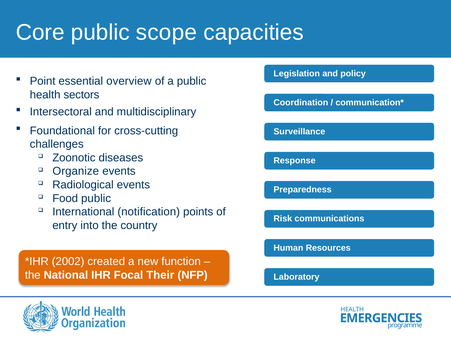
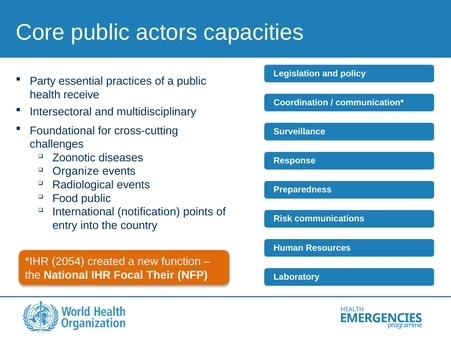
scope: scope -> actors
Point: Point -> Party
overview: overview -> practices
sectors: sectors -> receive
2002: 2002 -> 2054
